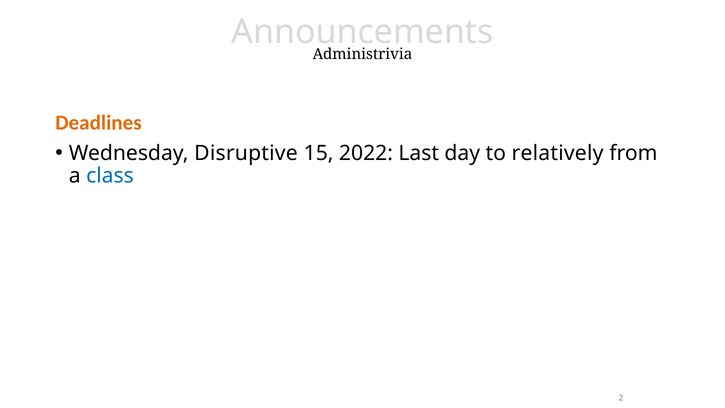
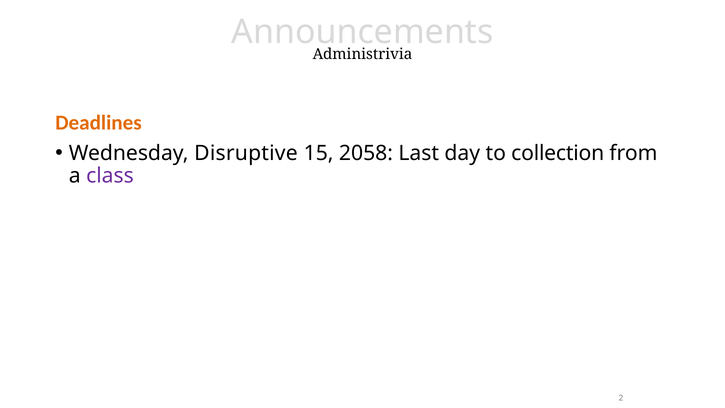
2022: 2022 -> 2058
relatively: relatively -> collection
class colour: blue -> purple
